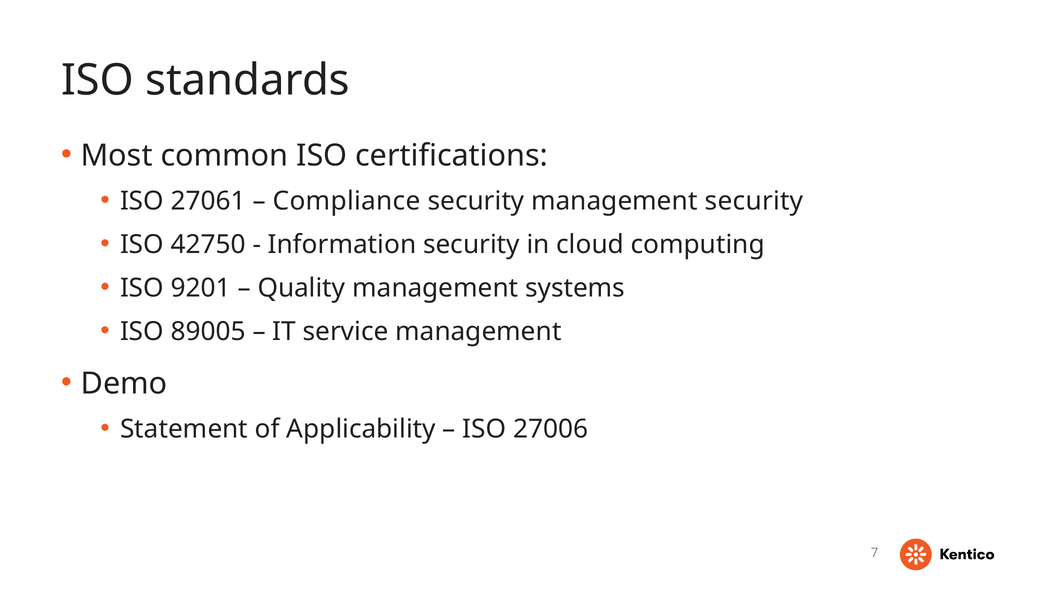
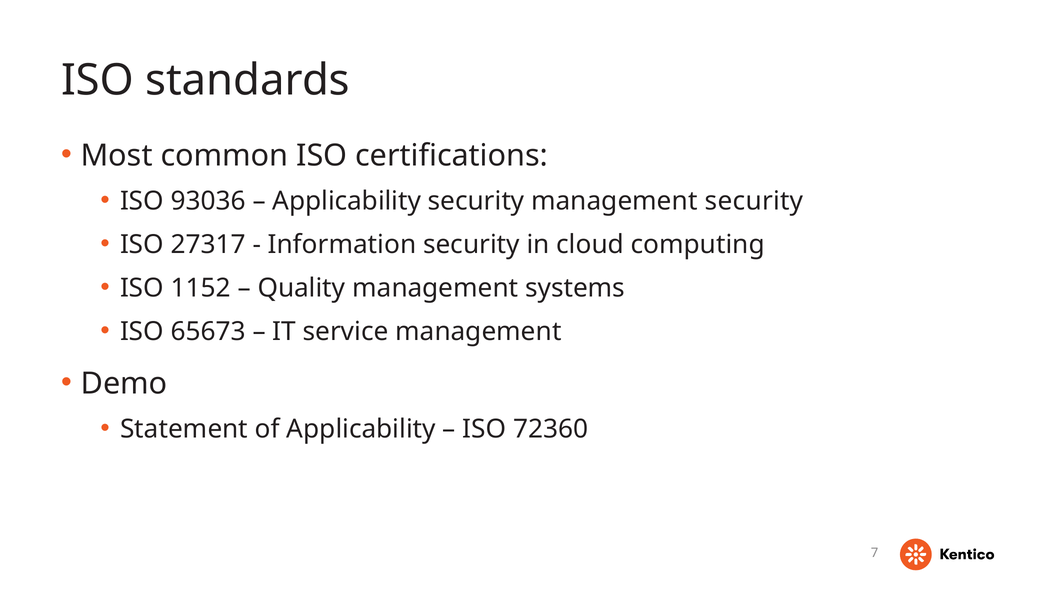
27061: 27061 -> 93036
Compliance at (347, 201): Compliance -> Applicability
42750: 42750 -> 27317
9201: 9201 -> 1152
89005: 89005 -> 65673
27006: 27006 -> 72360
